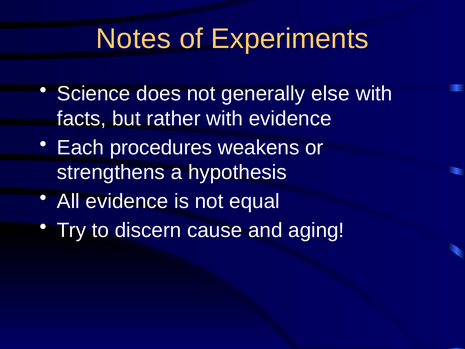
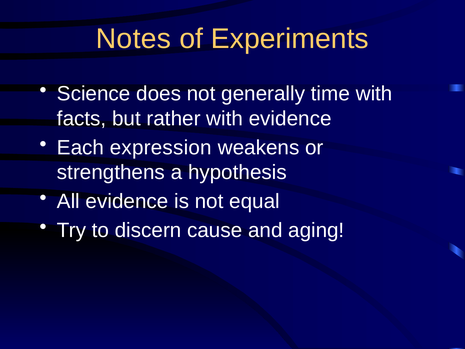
else: else -> time
procedures: procedures -> expression
